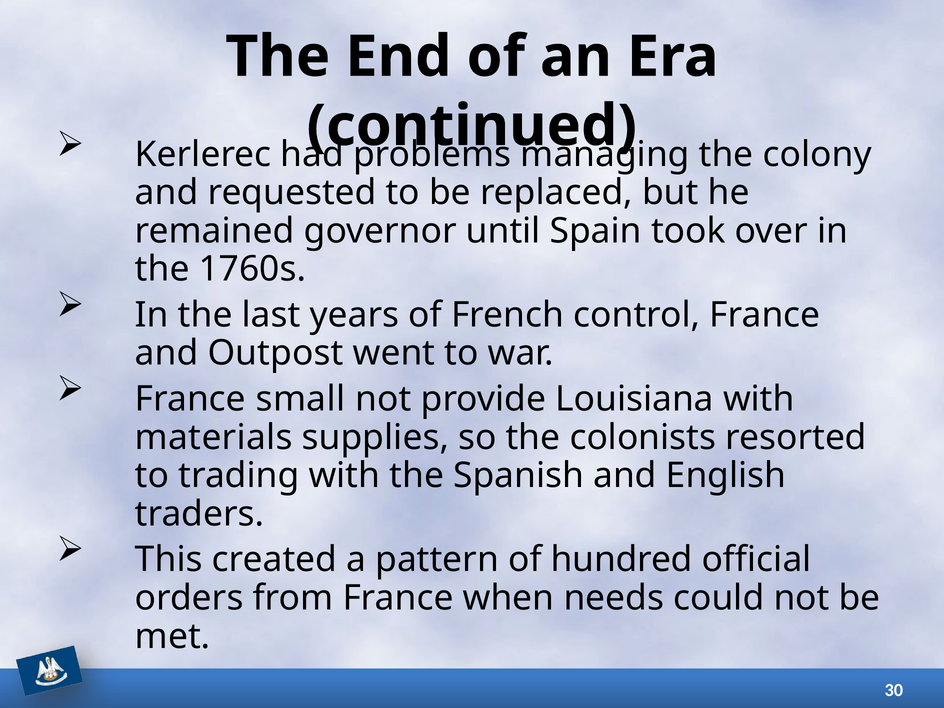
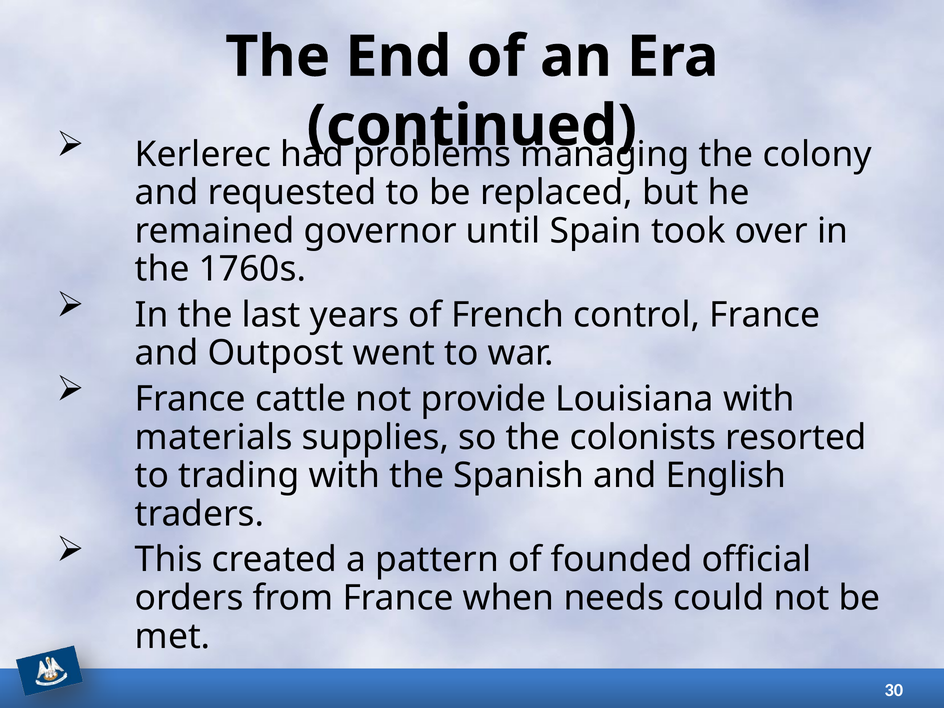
small: small -> cattle
hundred: hundred -> founded
